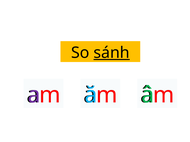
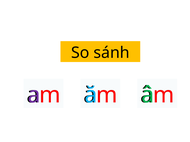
sánh underline: present -> none
